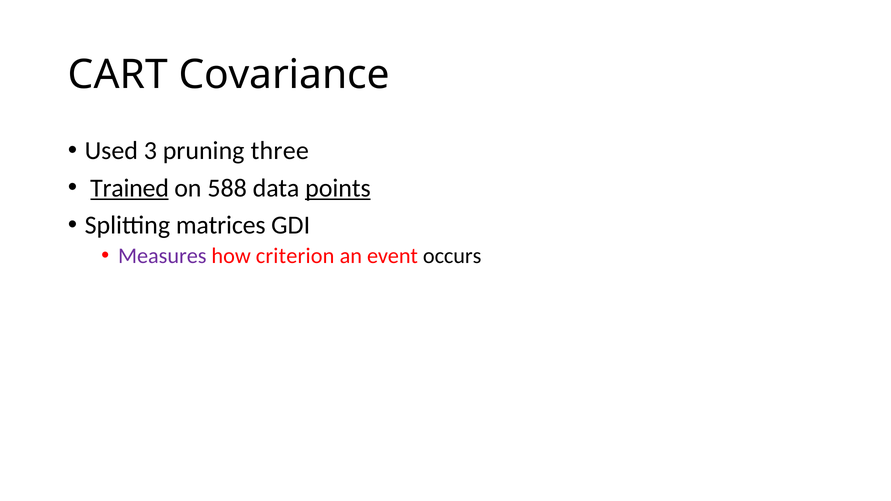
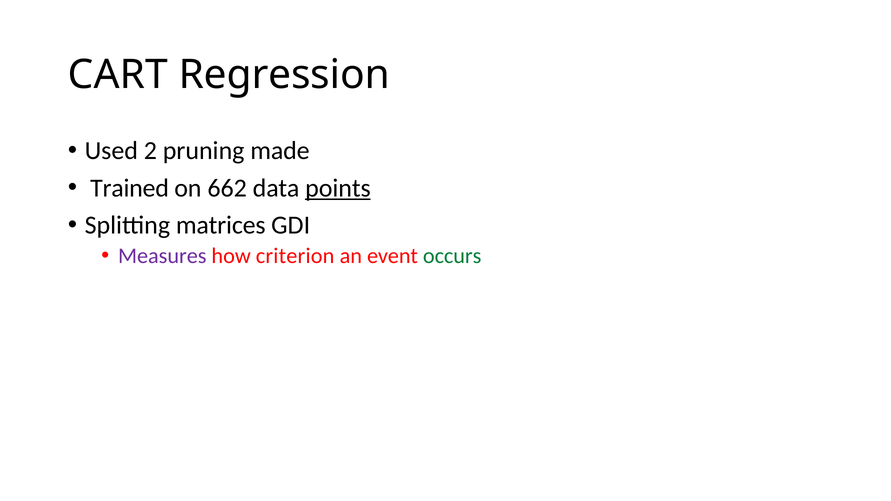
Covariance: Covariance -> Regression
3: 3 -> 2
three: three -> made
Trained underline: present -> none
588: 588 -> 662
occurs colour: black -> green
